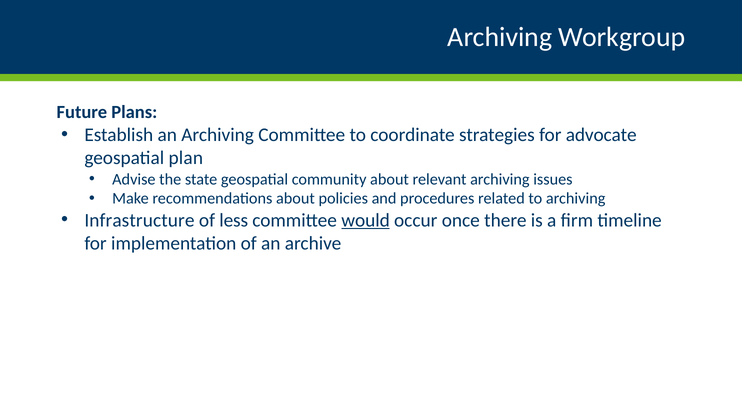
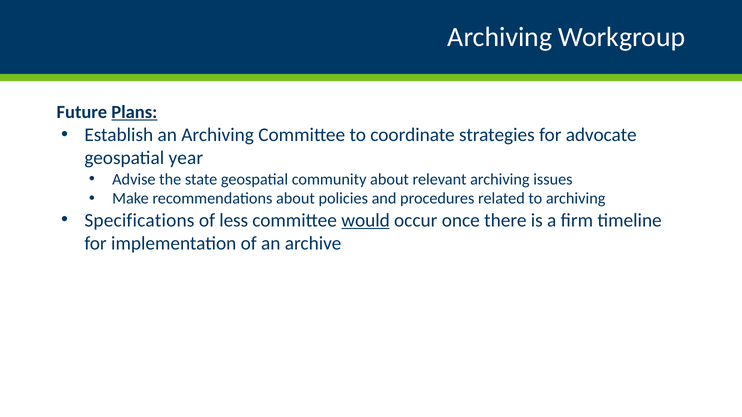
Plans underline: none -> present
plan: plan -> year
Infrastructure: Infrastructure -> Specifications
